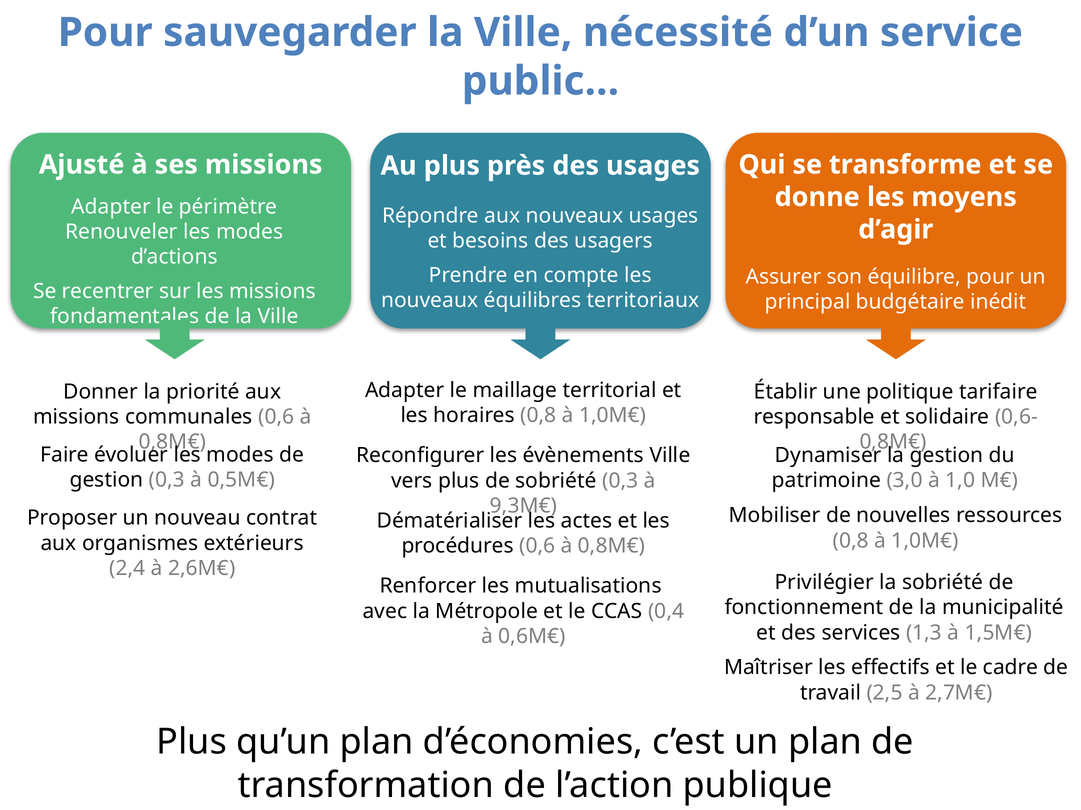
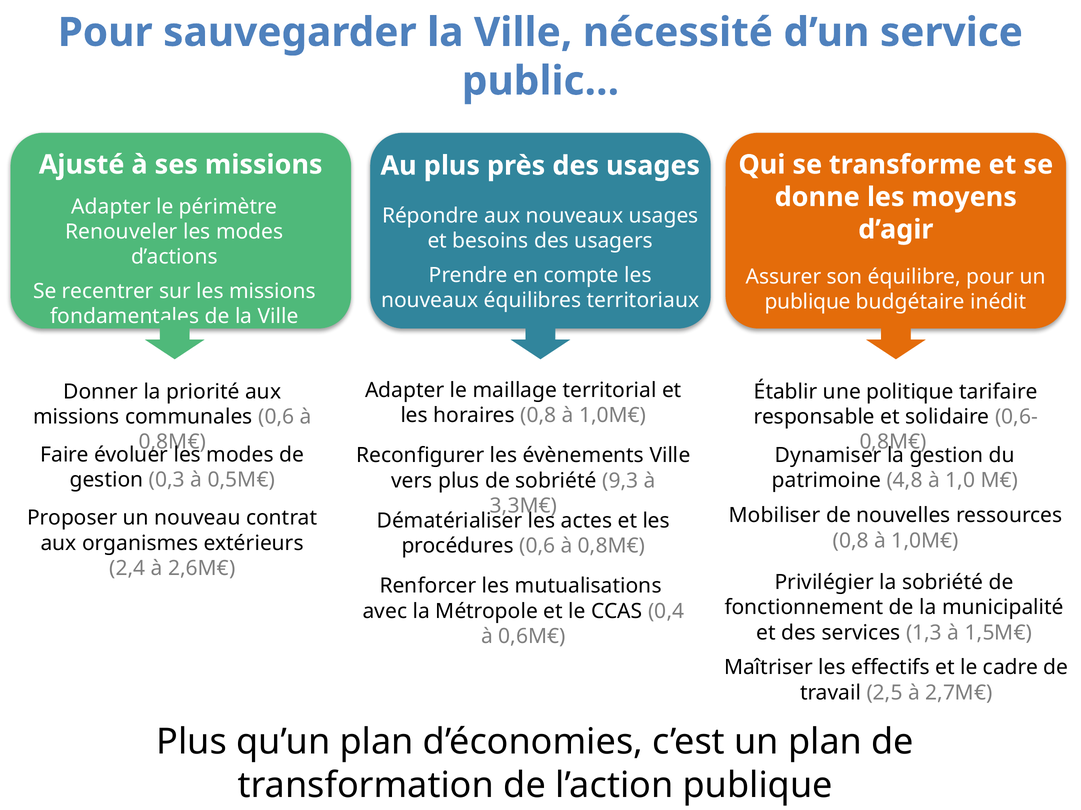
principal at (808, 302): principal -> publique
3,0: 3,0 -> 4,8
sobriété 0,3: 0,3 -> 9,3
9,3M€: 9,3M€ -> 3,3M€
